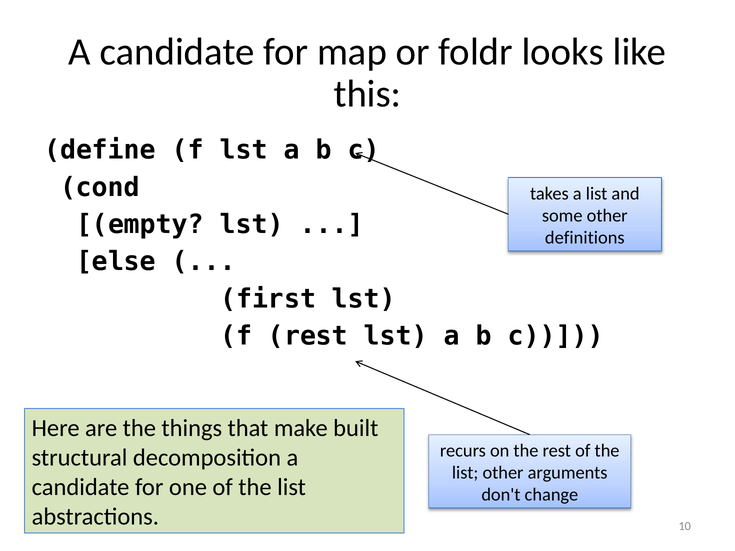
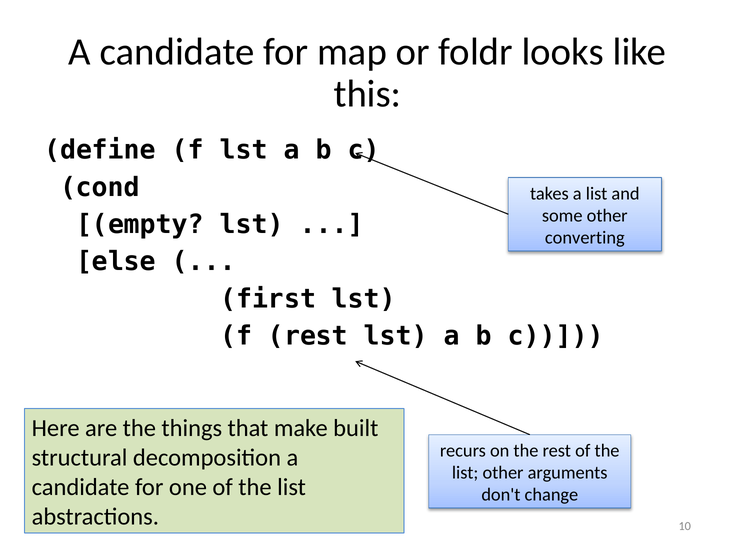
definitions: definitions -> converting
